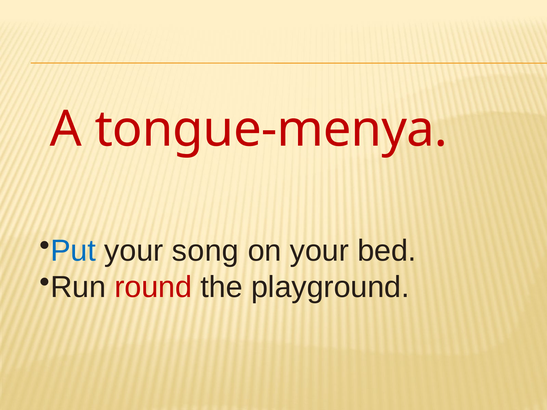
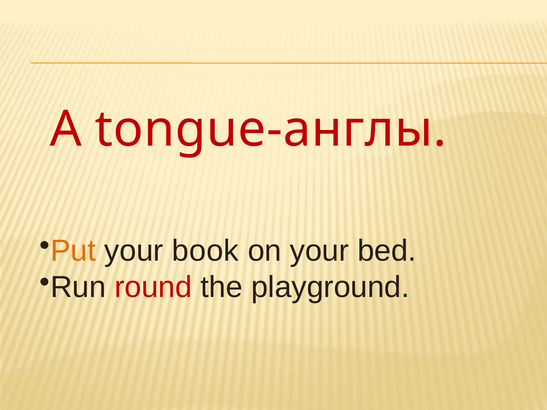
tongue-menya: tongue-menya -> tongue-англы
Put colour: blue -> orange
song: song -> book
